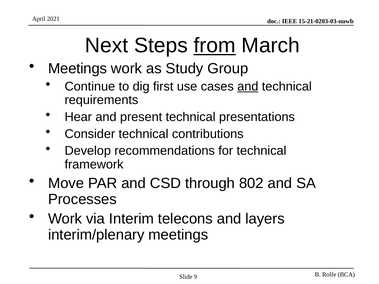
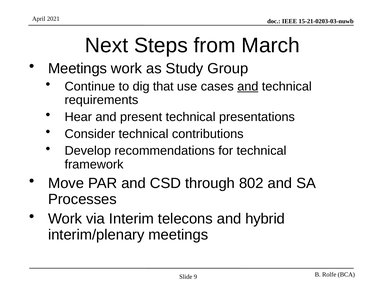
from underline: present -> none
first: first -> that
layers: layers -> hybrid
